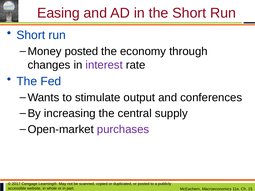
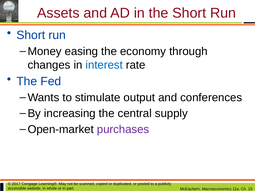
Easing: Easing -> Assets
Money posted: posted -> easing
interest colour: purple -> blue
